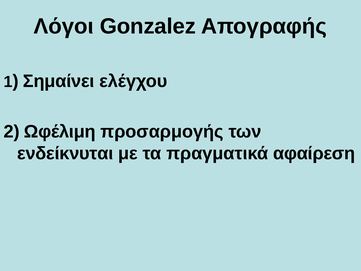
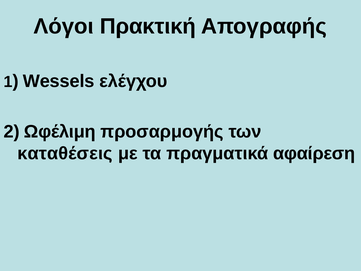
Gonzalez: Gonzalez -> Πρακτική
Σημαίνει: Σημαίνει -> Wessels
ενδείκνυται: ενδείκνυται -> καταθέσεις
